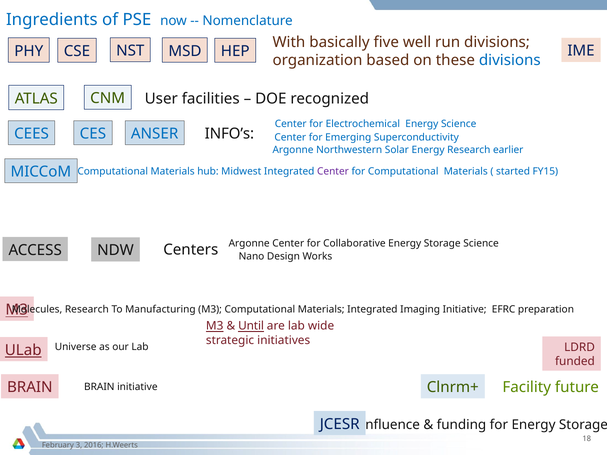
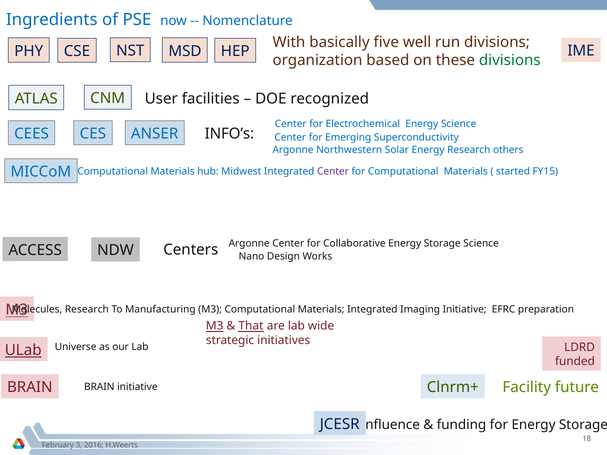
divisions at (510, 60) colour: blue -> green
earlier: earlier -> others
Until: Until -> That
